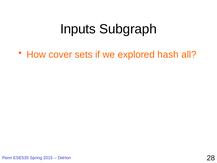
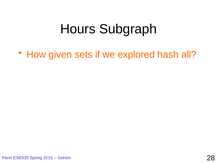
Inputs: Inputs -> Hours
cover: cover -> given
